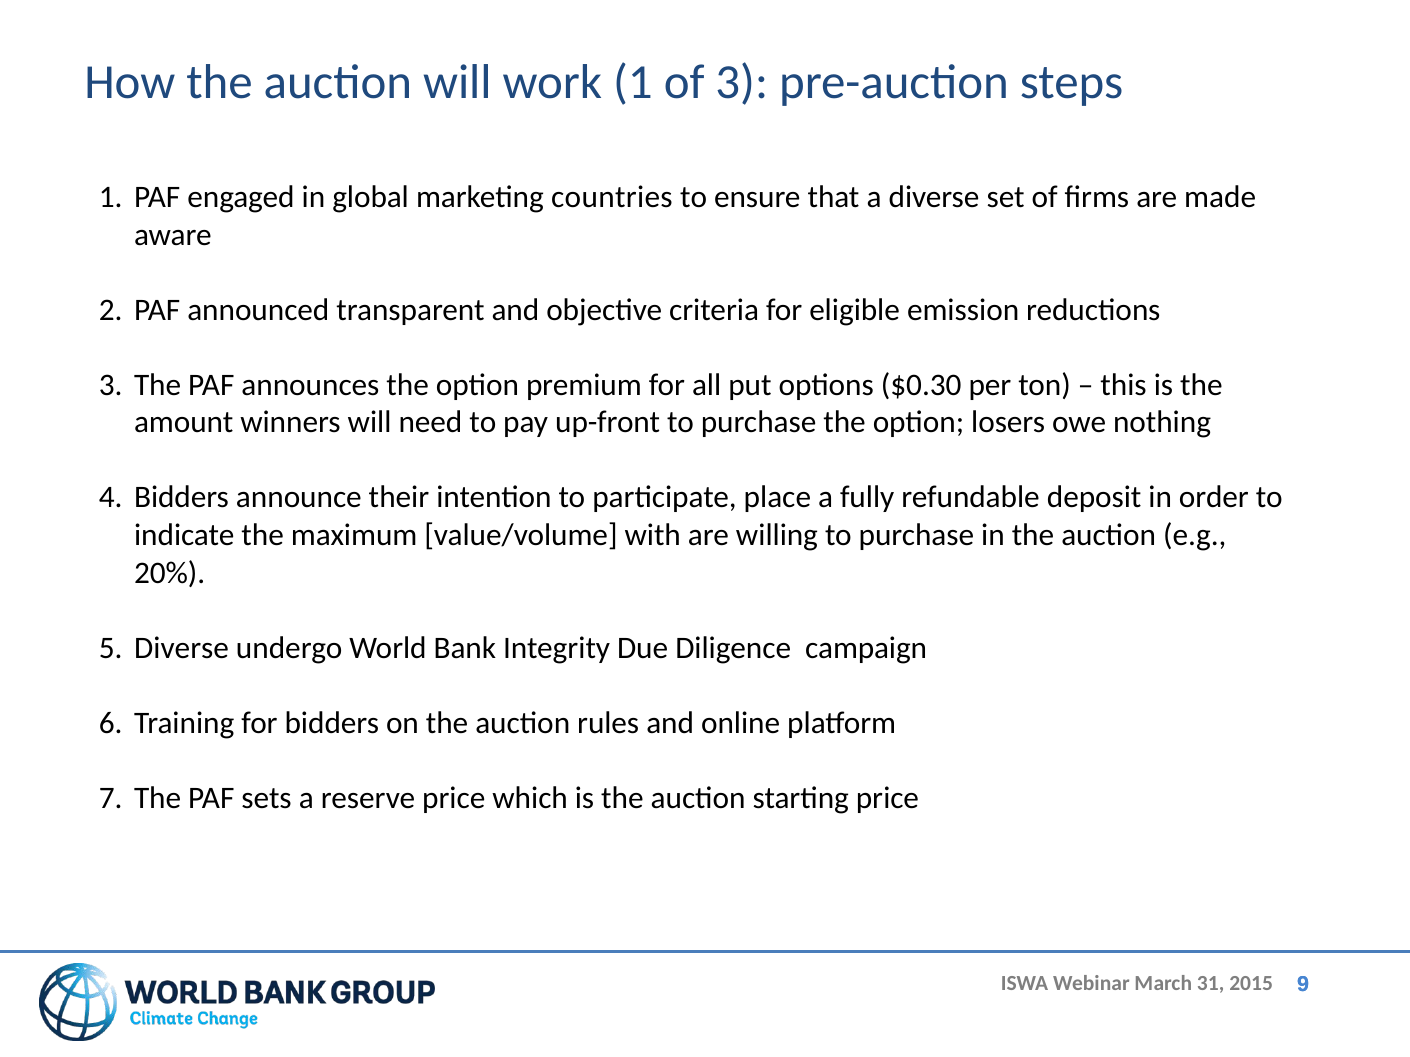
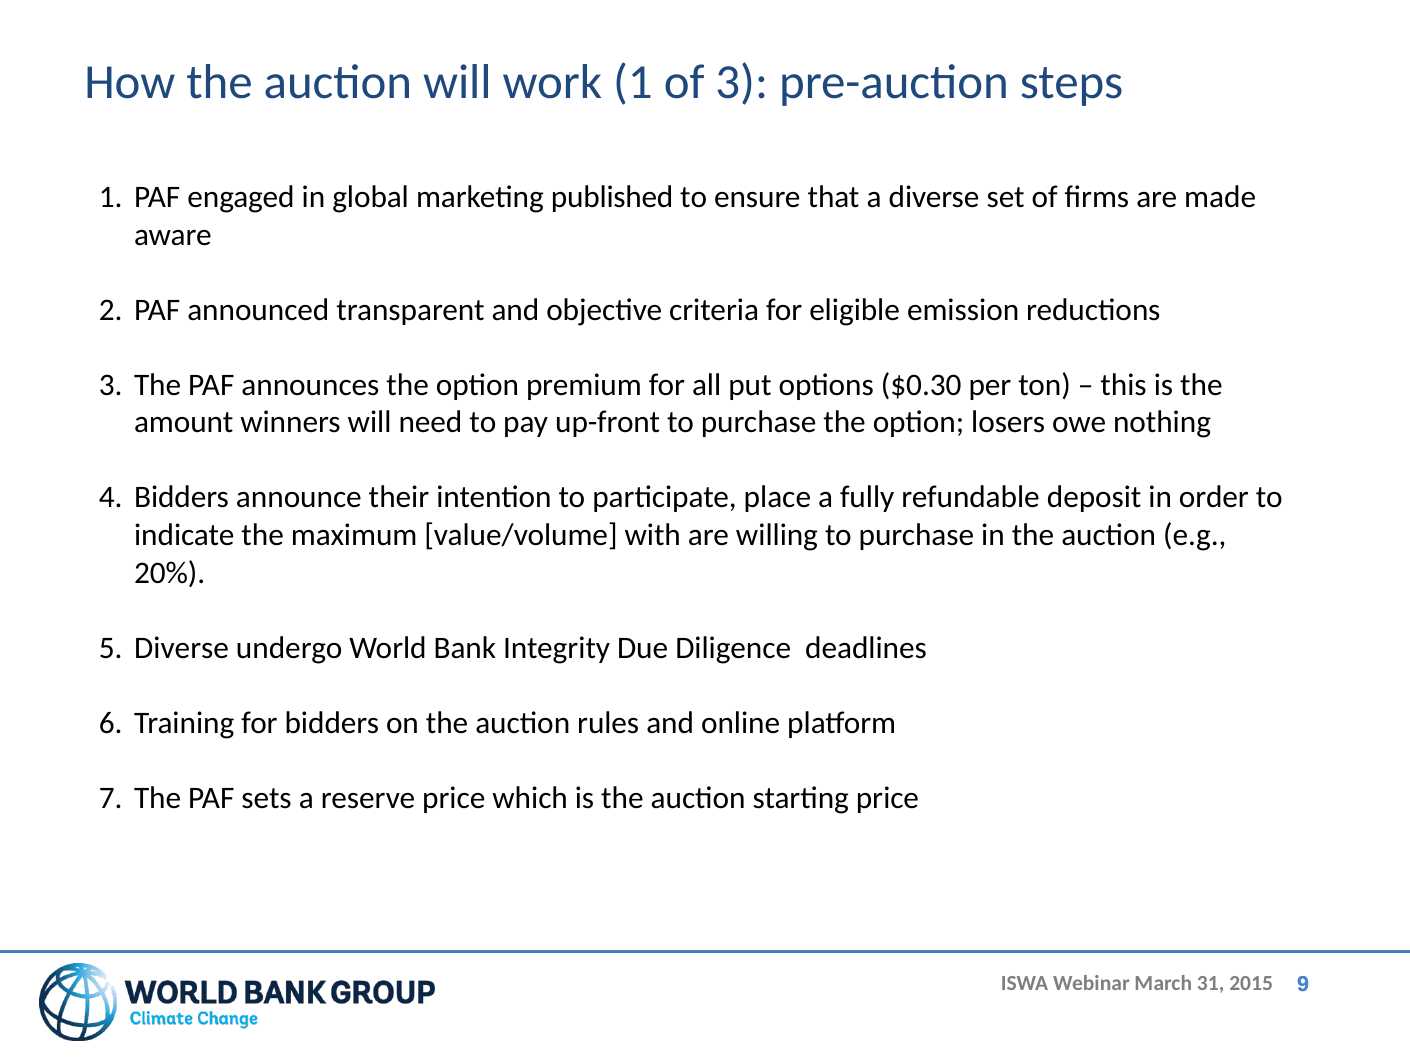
countries: countries -> published
campaign: campaign -> deadlines
